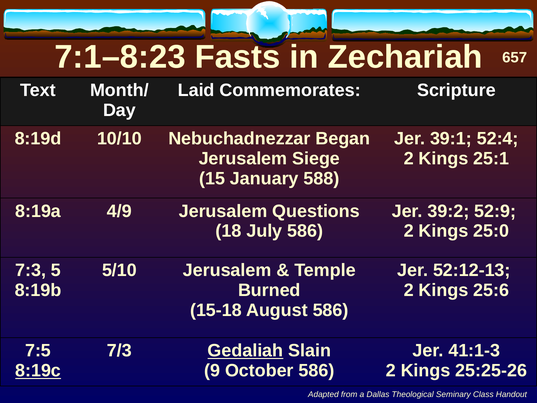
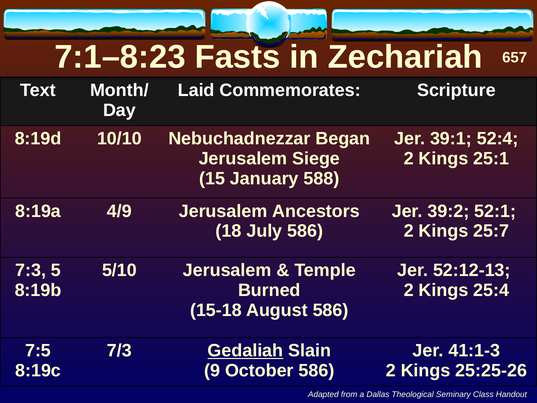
Questions: Questions -> Ancestors
52:9: 52:9 -> 52:1
25:0: 25:0 -> 25:7
25:6: 25:6 -> 25:4
8:19c underline: present -> none
